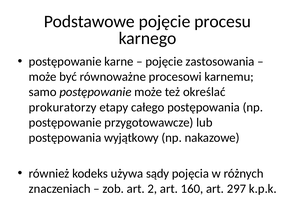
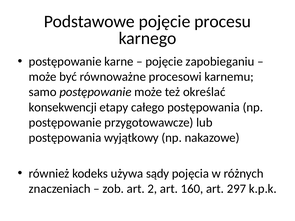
zastosowania: zastosowania -> zapobieganiu
prokuratorzy: prokuratorzy -> konsekwencji
